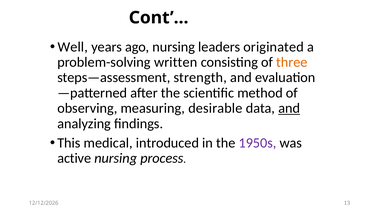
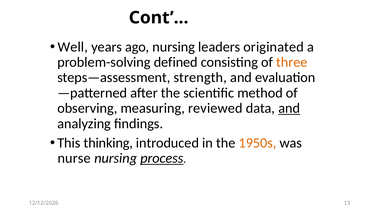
written: written -> defined
desirable: desirable -> reviewed
medical: medical -> thinking
1950s colour: purple -> orange
active: active -> nurse
process underline: none -> present
